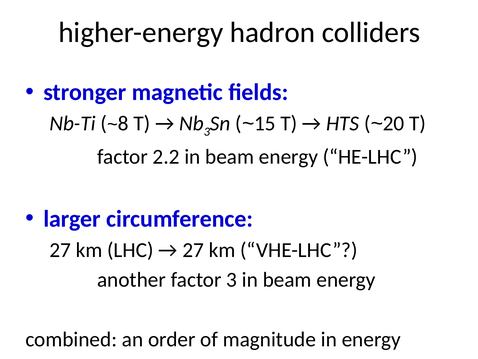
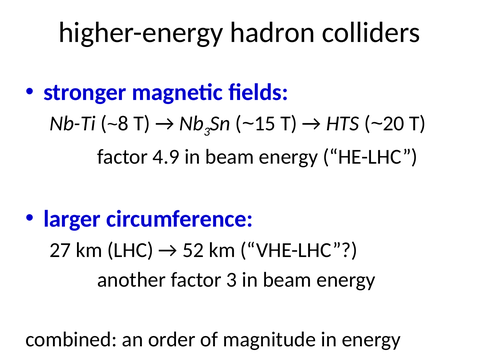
2.2: 2.2 -> 4.9
27 at (193, 250): 27 -> 52
